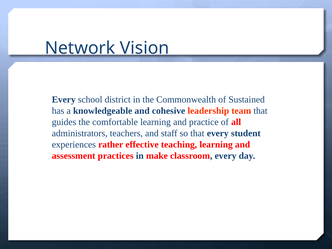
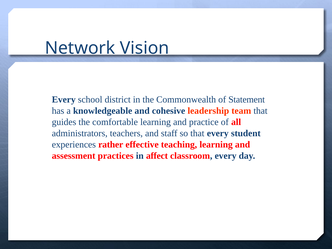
Sustained: Sustained -> Statement
make: make -> affect
